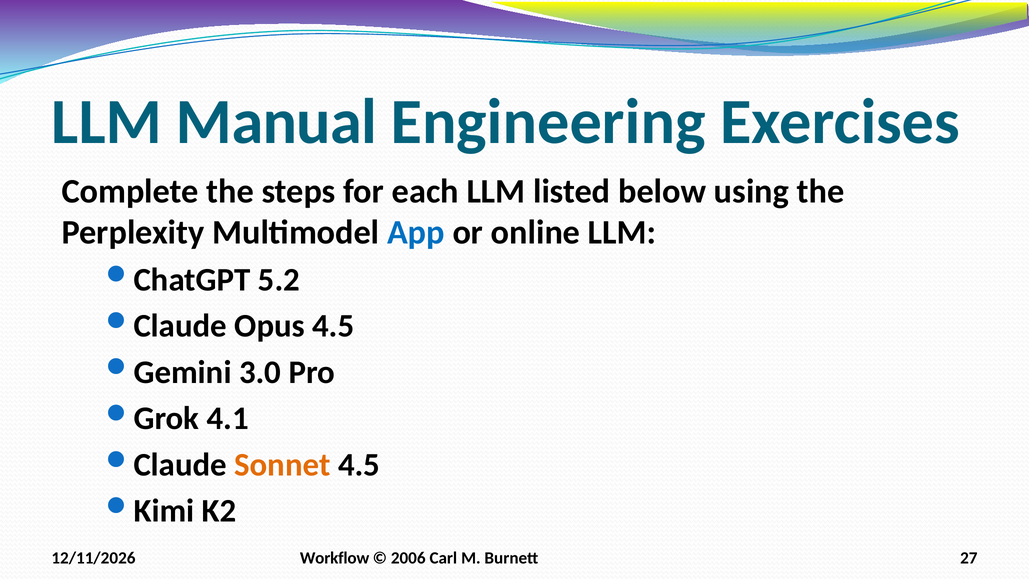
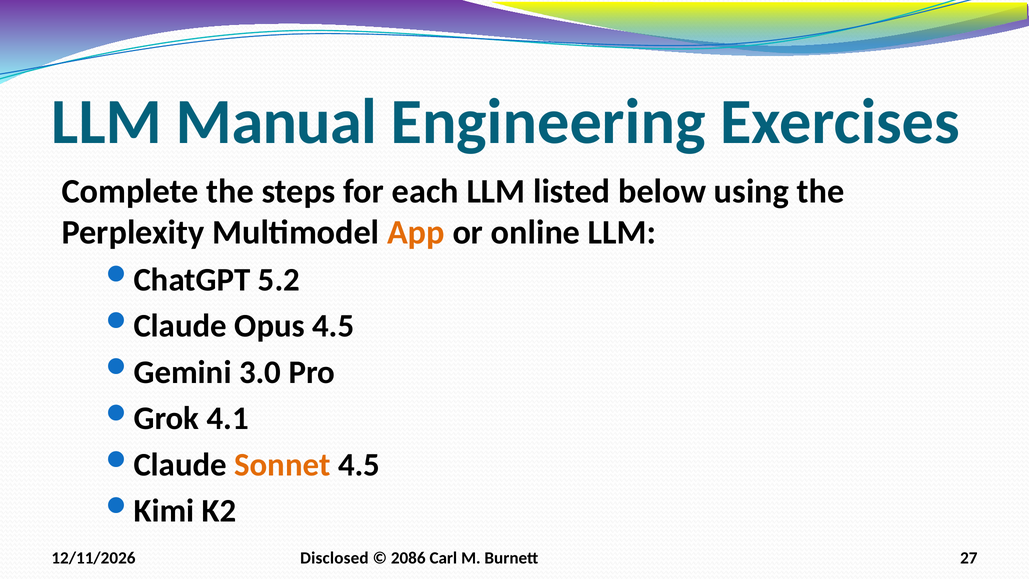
App colour: blue -> orange
Workflow: Workflow -> Disclosed
2006: 2006 -> 2086
